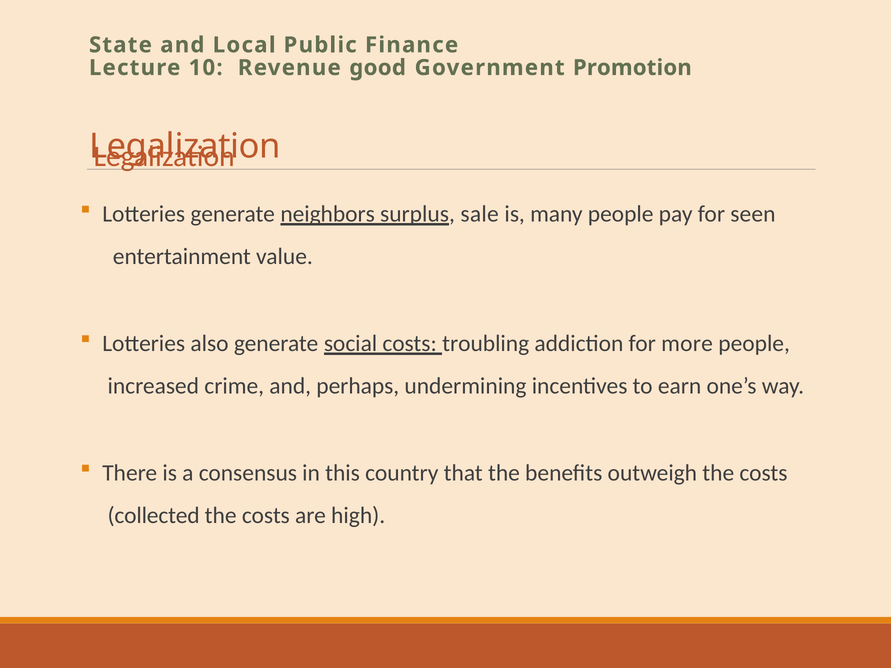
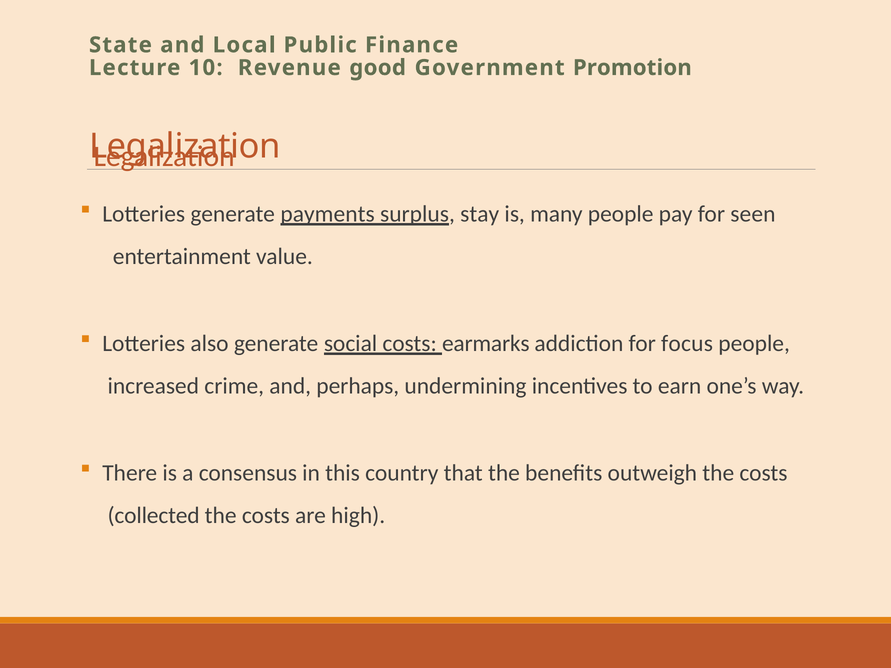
neighbors: neighbors -> payments
sale: sale -> stay
troubling: troubling -> earmarks
more: more -> focus
